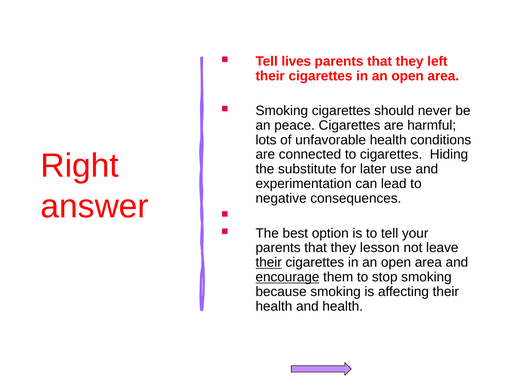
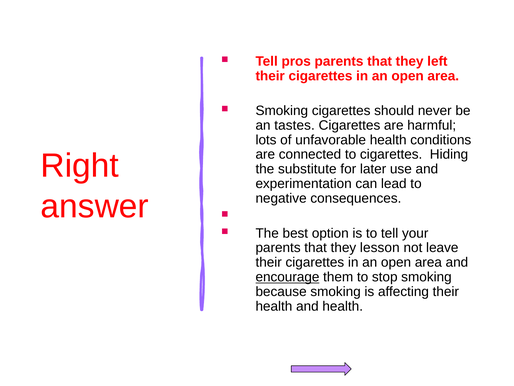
lives: lives -> pros
peace: peace -> tastes
their at (269, 262) underline: present -> none
